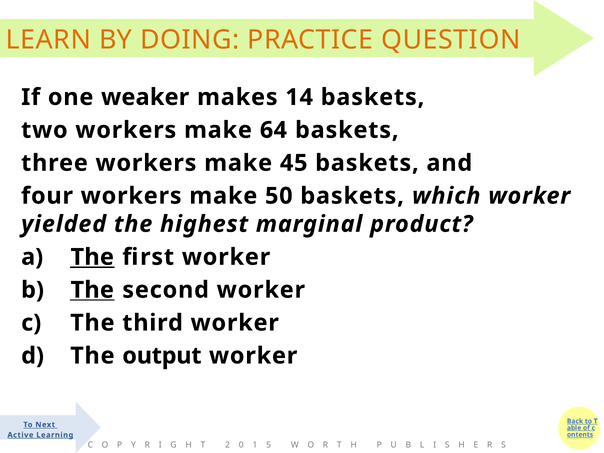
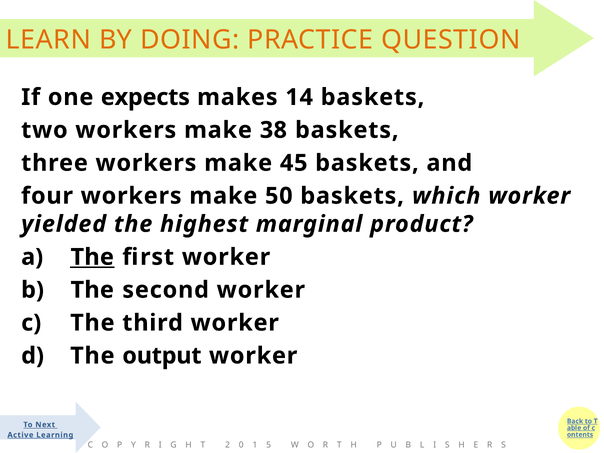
weaker: weaker -> expects
64: 64 -> 38
The at (92, 290) underline: present -> none
